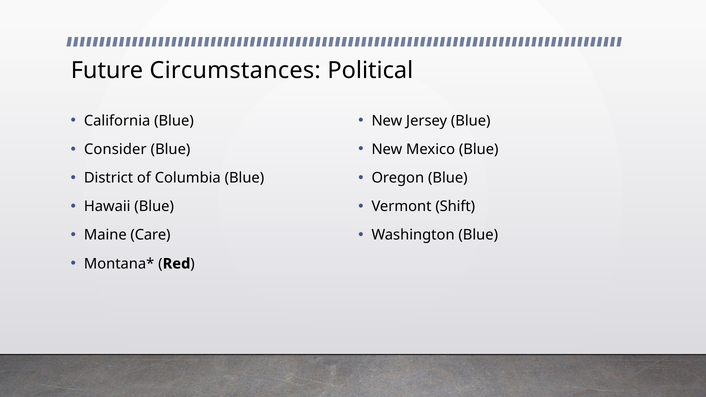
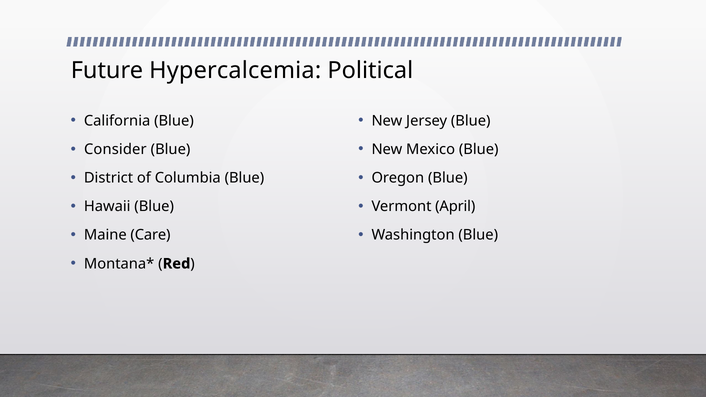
Circumstances: Circumstances -> Hypercalcemia
Shift: Shift -> April
